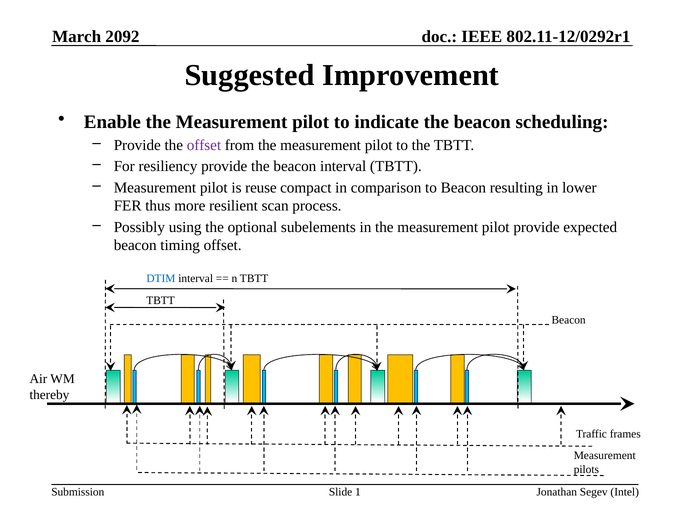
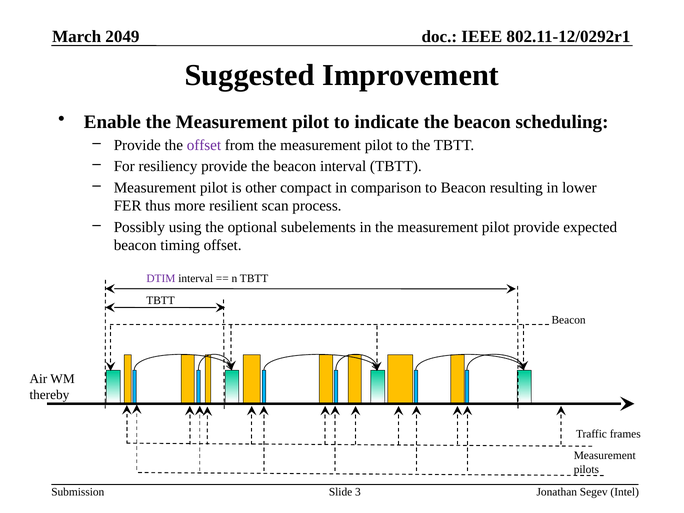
2092: 2092 -> 2049
reuse: reuse -> other
DTIM colour: blue -> purple
1: 1 -> 3
